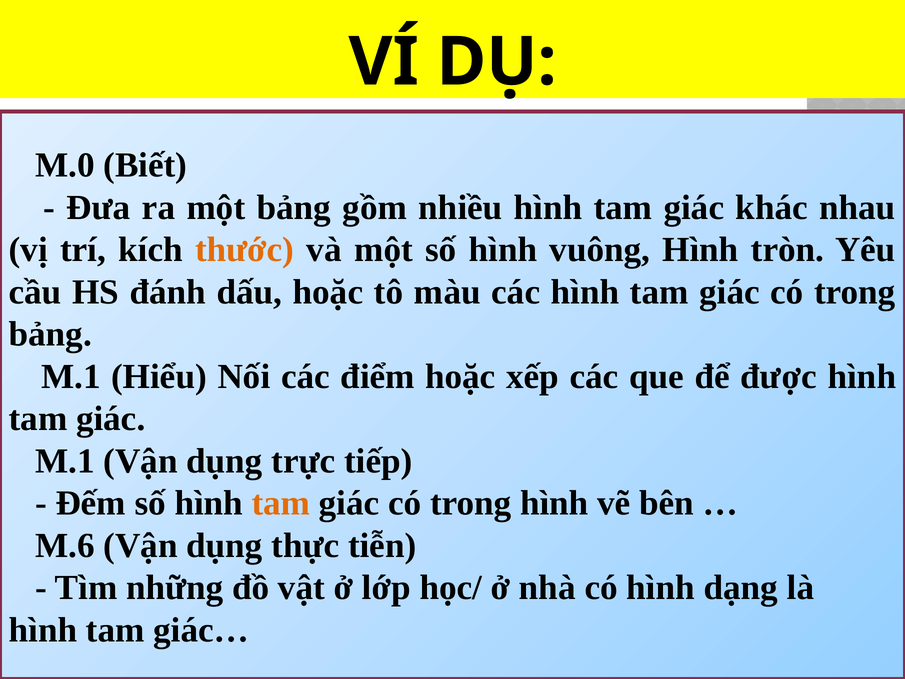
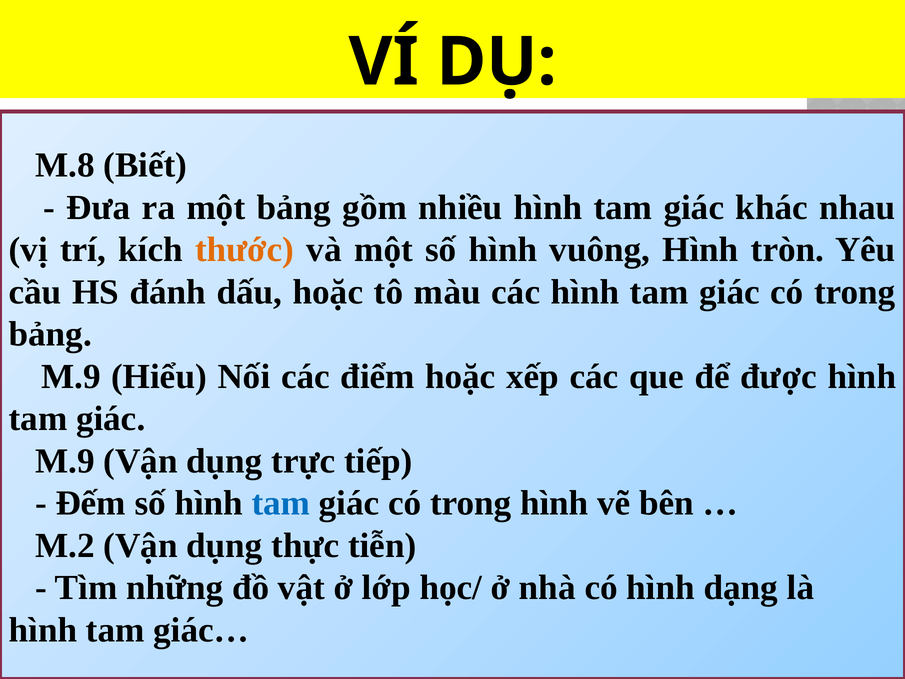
M.0: M.0 -> M.8
M.1 at (71, 376): M.1 -> M.9
M.1 at (65, 461): M.1 -> M.9
tam at (281, 503) colour: orange -> blue
M.6: M.6 -> M.2
